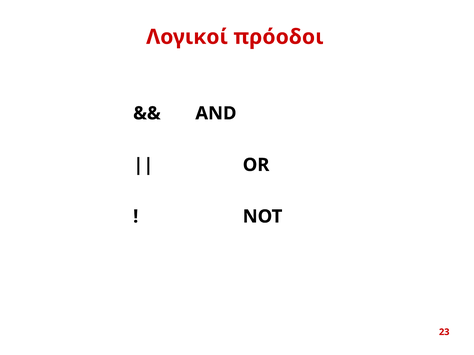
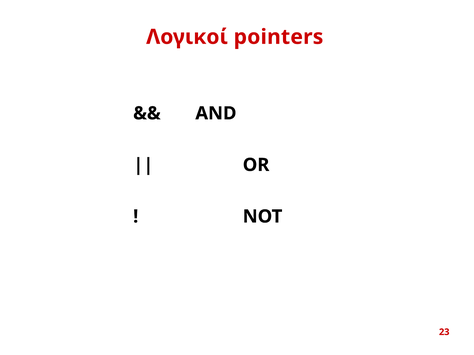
πρόοδοι: πρόοδοι -> pointers
